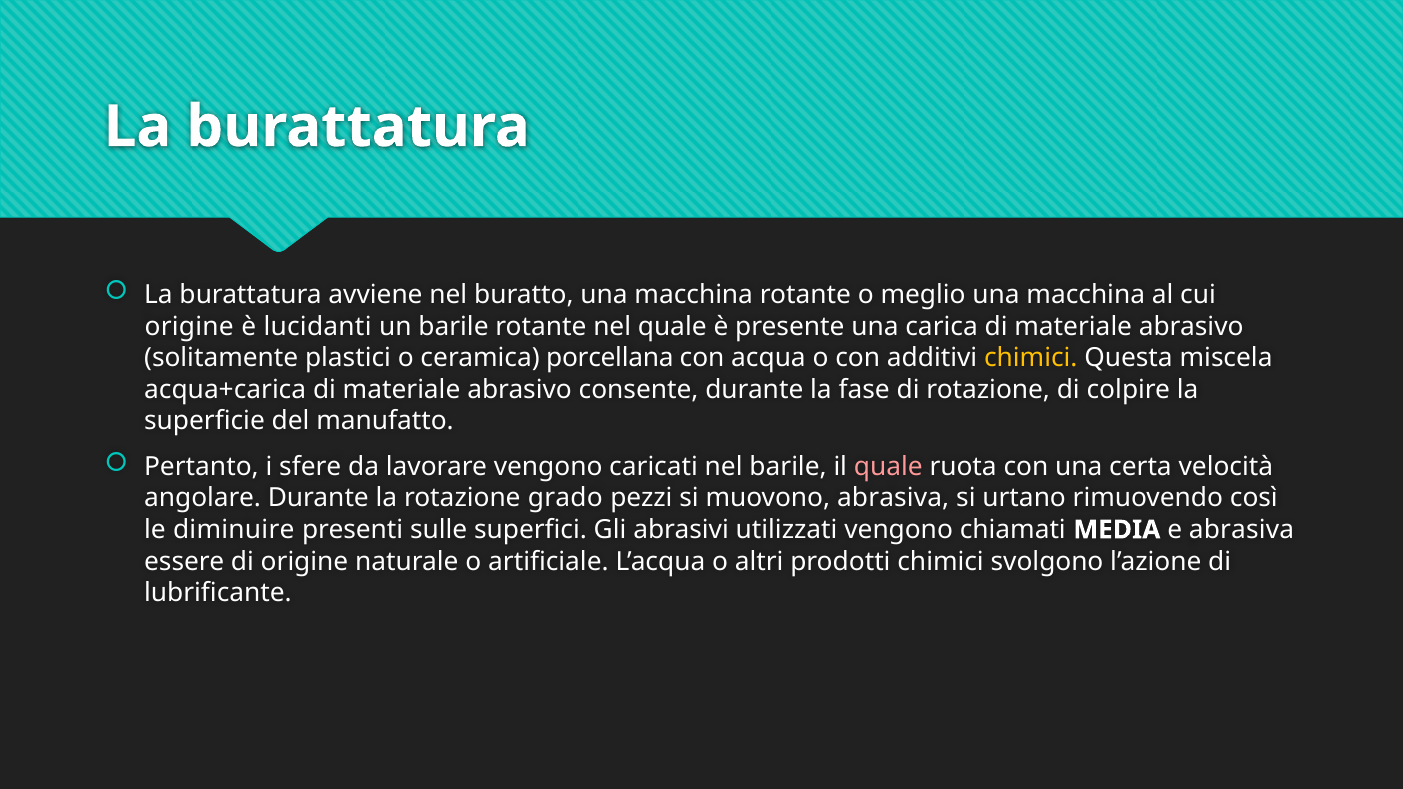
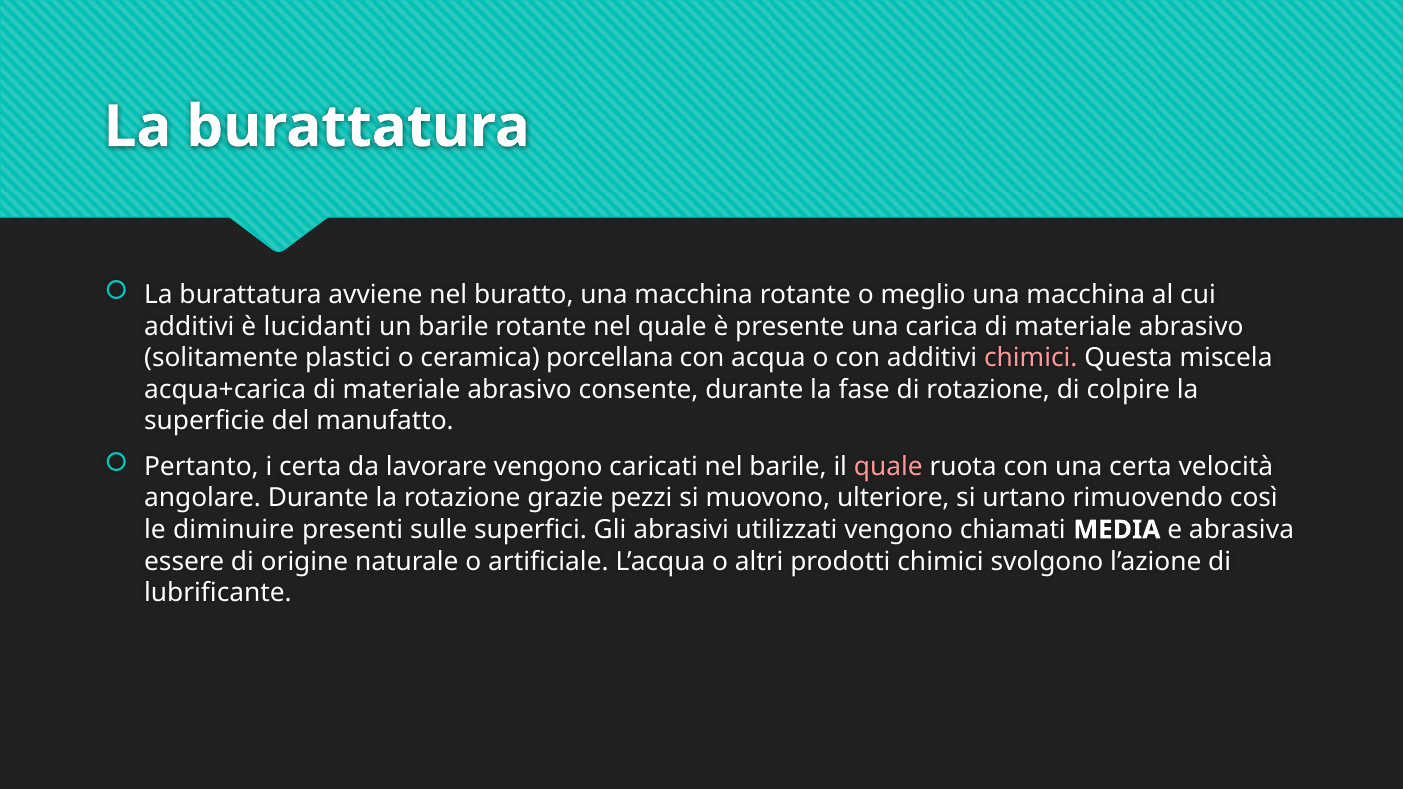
origine at (189, 326): origine -> additivi
chimici at (1031, 358) colour: yellow -> pink
i sfere: sfere -> certa
grado: grado -> grazie
muovono abrasiva: abrasiva -> ulteriore
